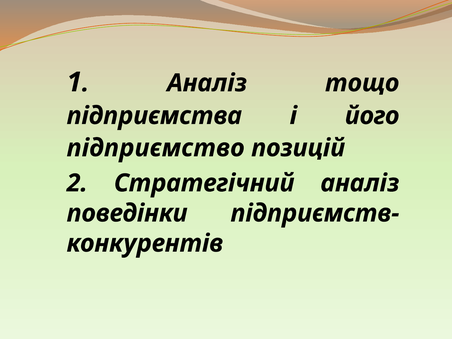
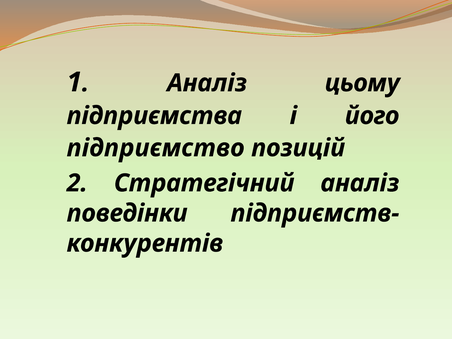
тощо: тощо -> цьому
